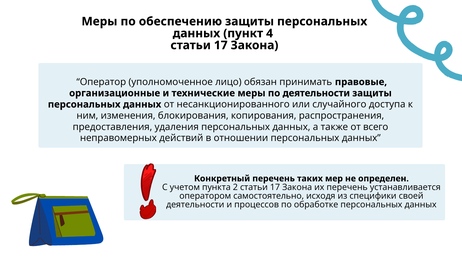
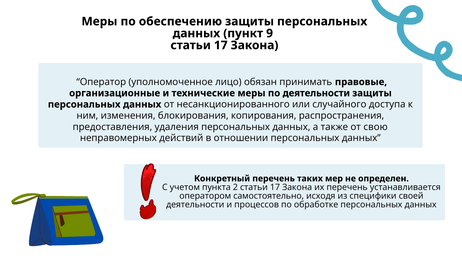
4: 4 -> 9
всего: всего -> свою
